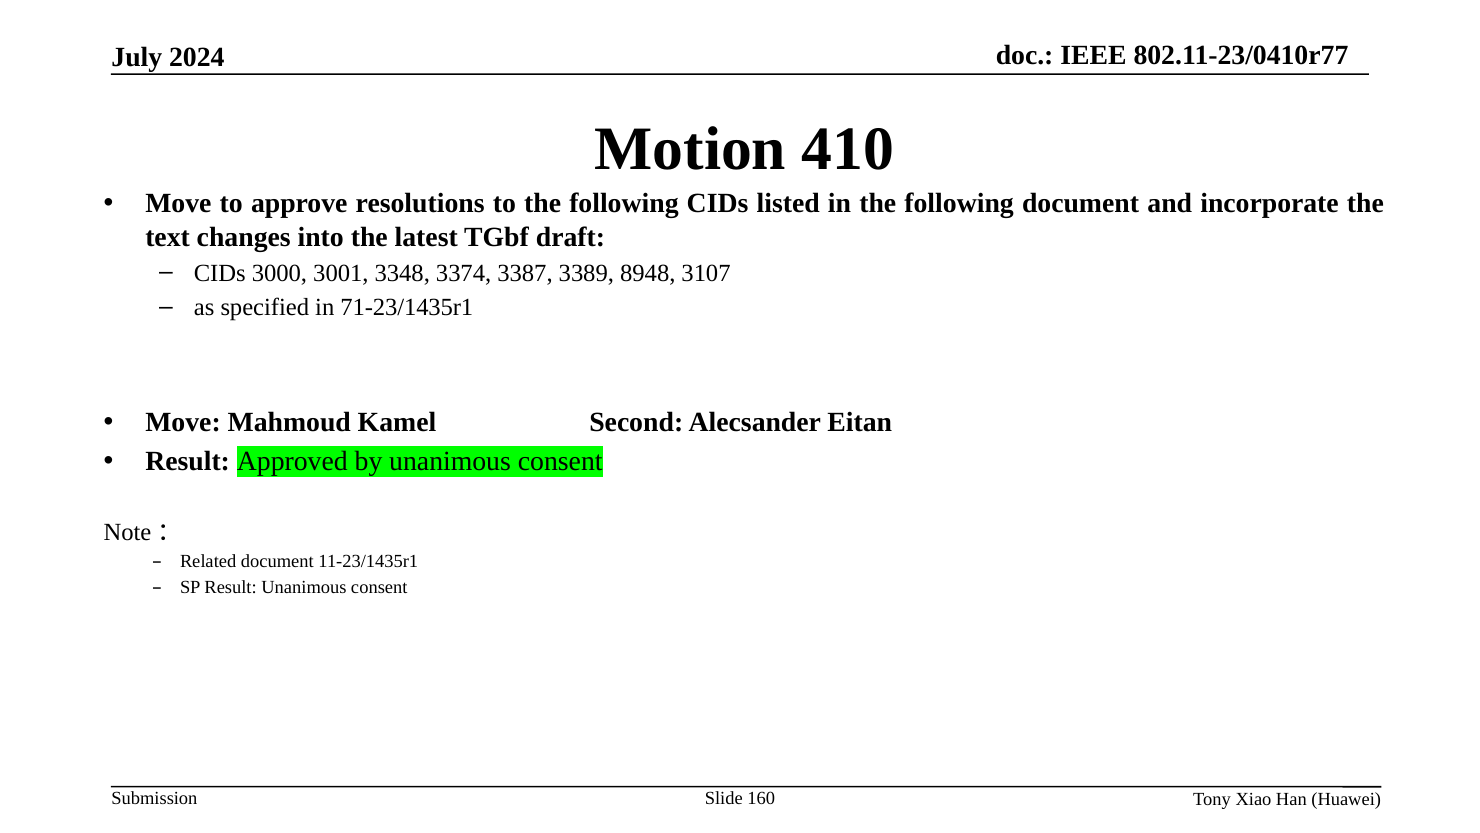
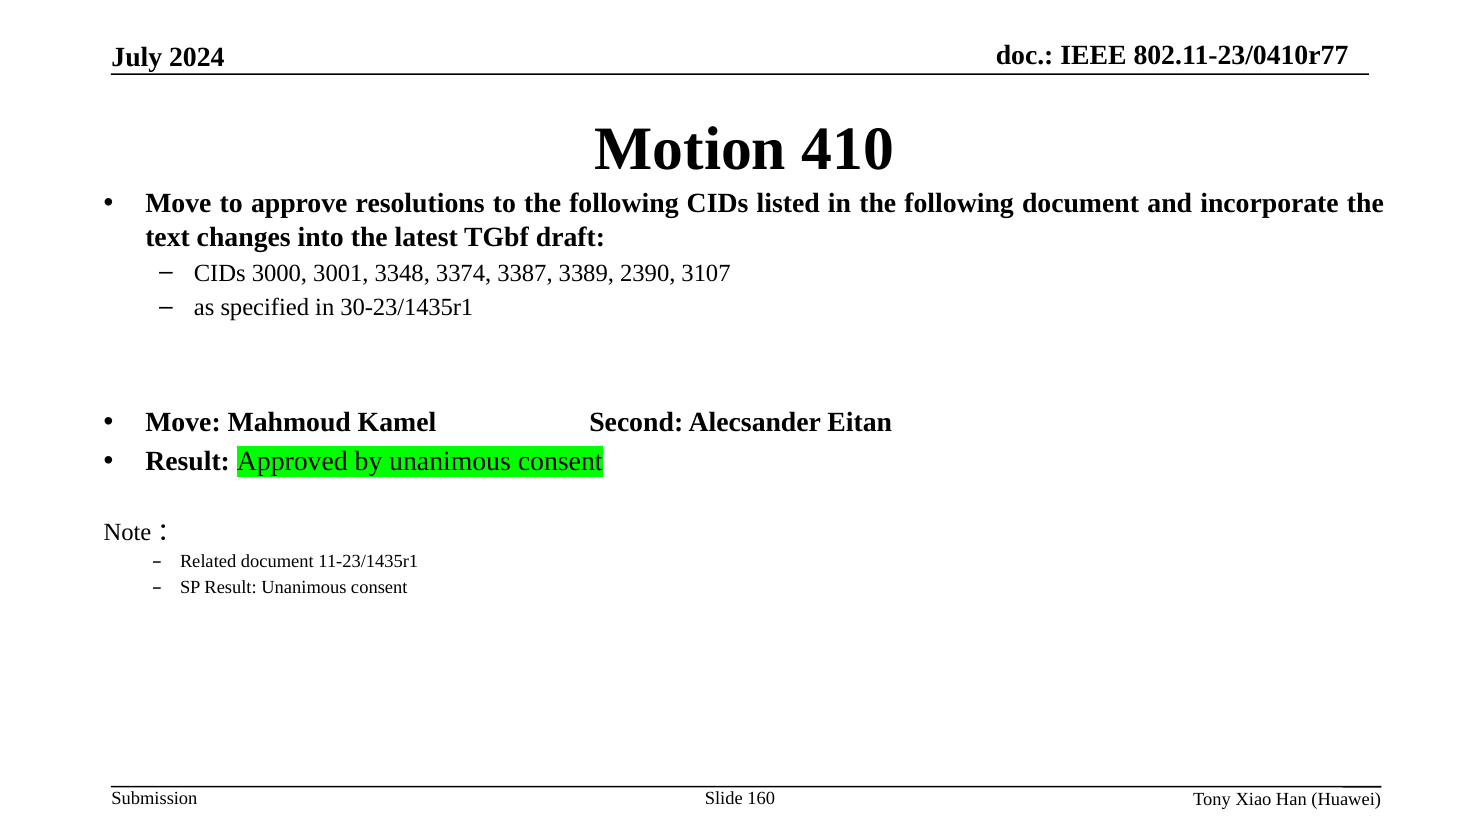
8948: 8948 -> 2390
71-23/1435r1: 71-23/1435r1 -> 30-23/1435r1
